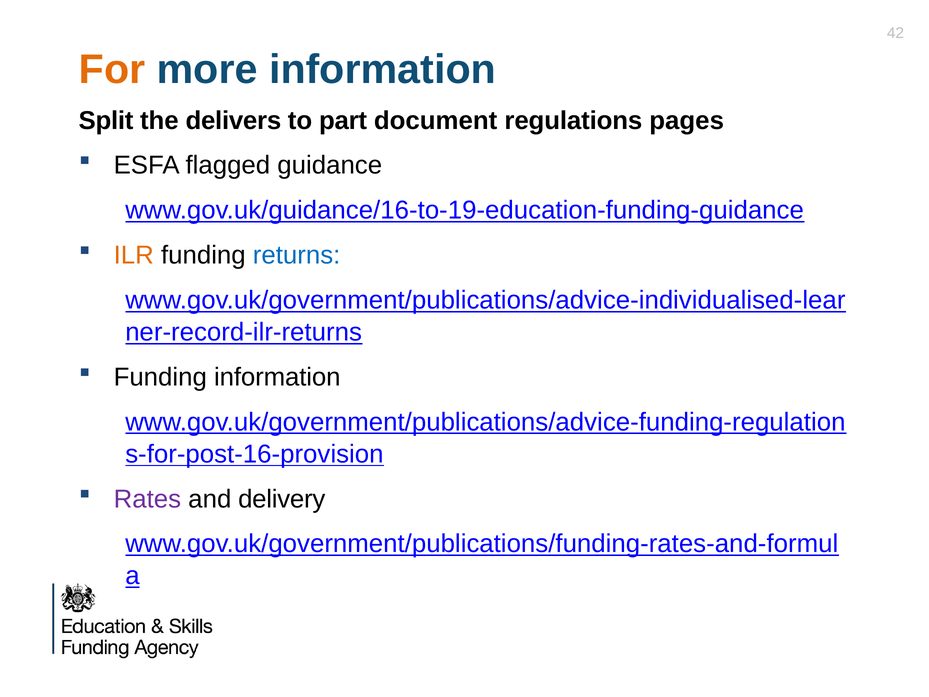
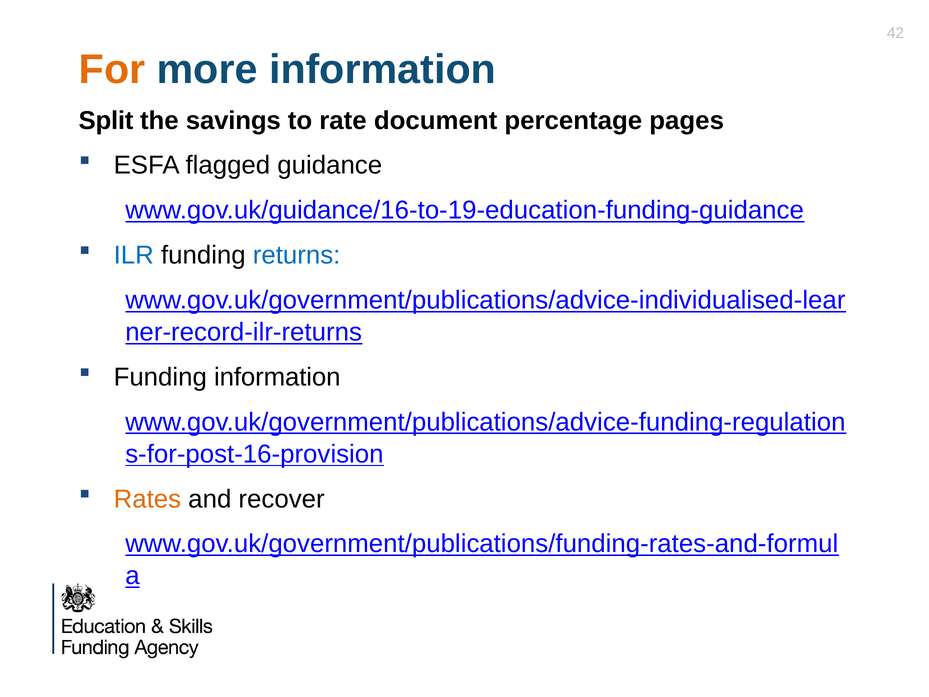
delivers: delivers -> savings
part: part -> rate
regulations: regulations -> percentage
ILR colour: orange -> blue
Rates colour: purple -> orange
delivery: delivery -> recover
